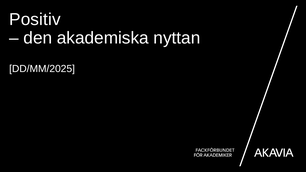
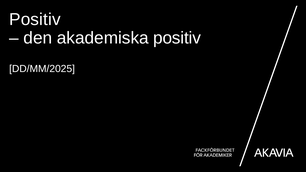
akademiska nyttan: nyttan -> positiv
